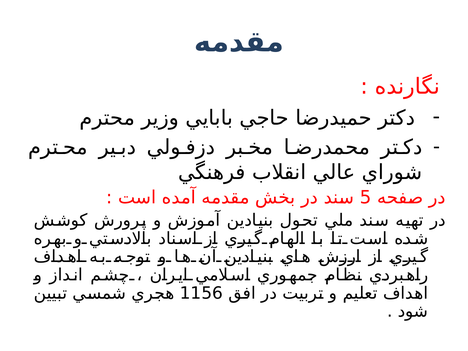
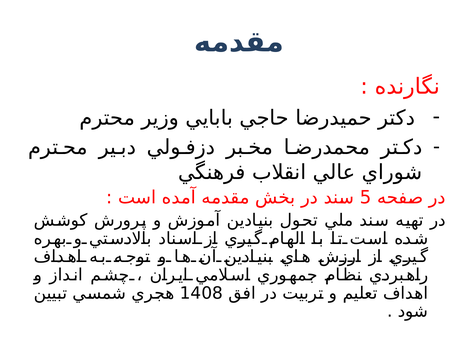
1156: 1156 -> 1408
